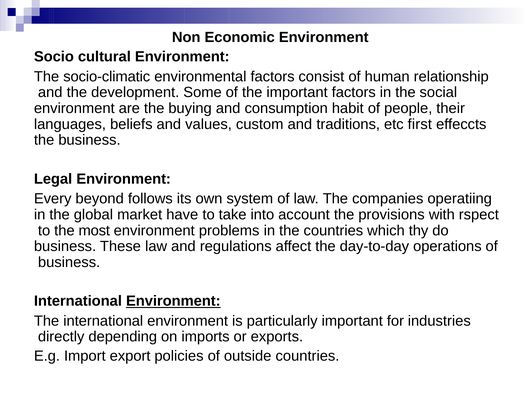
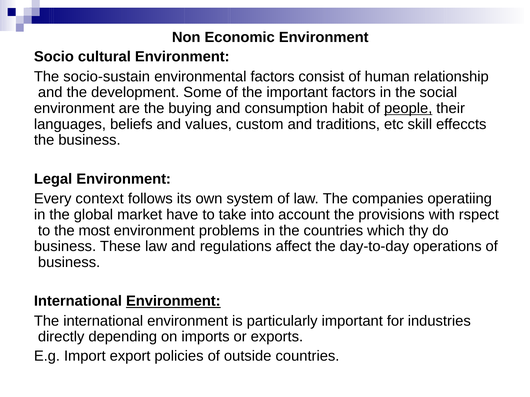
socio-climatic: socio-climatic -> socio-sustain
people underline: none -> present
first: first -> skill
beyond: beyond -> context
